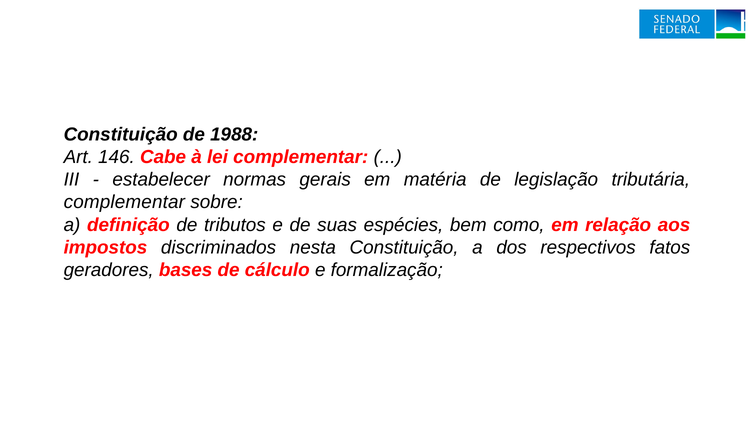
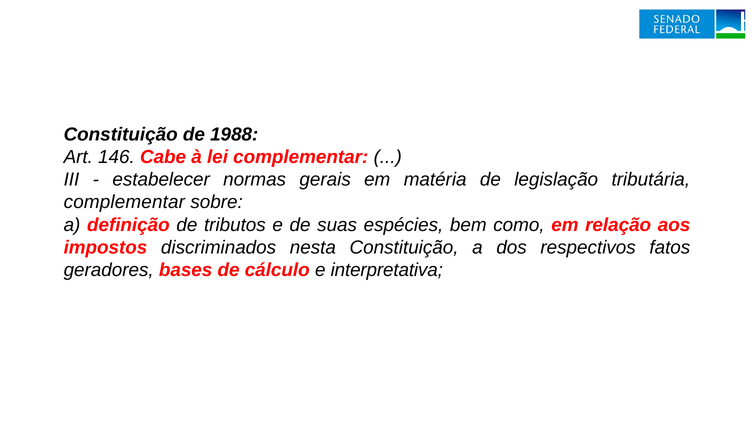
formalização: formalização -> interpretativa
